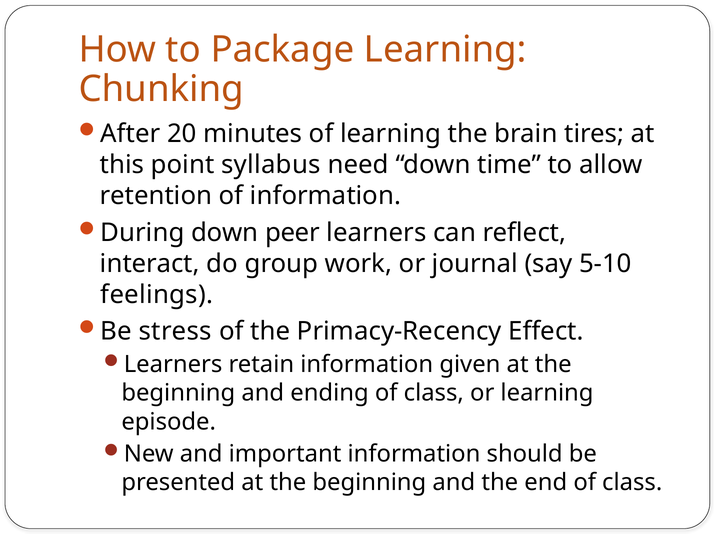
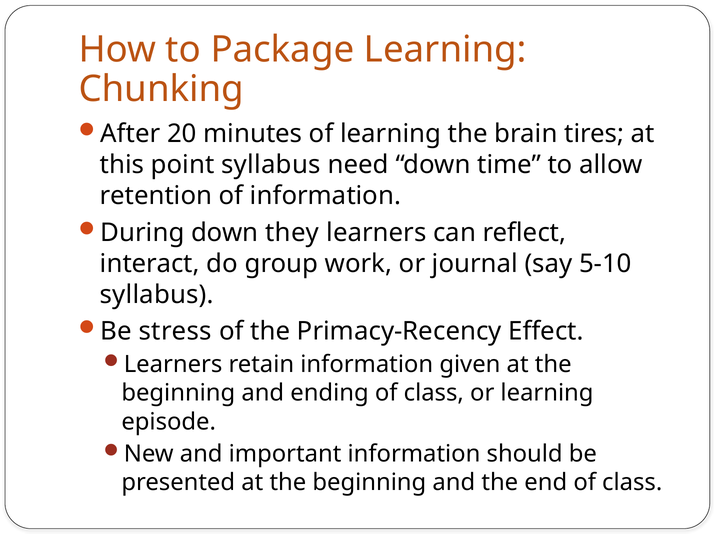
peer: peer -> they
feelings at (157, 295): feelings -> syllabus
